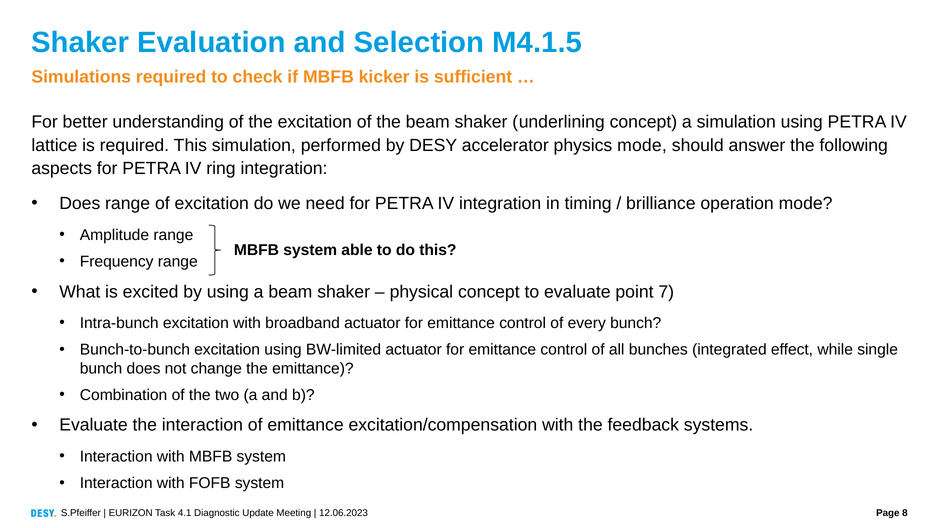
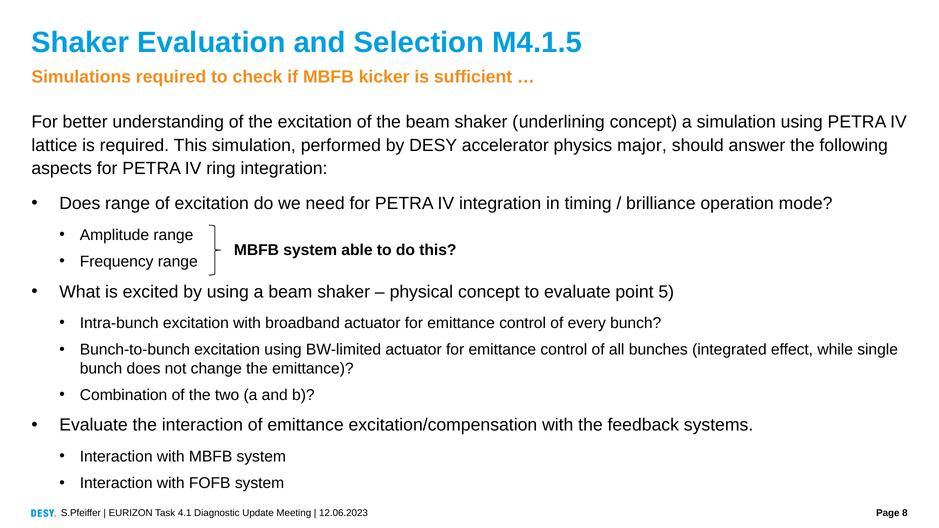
physics mode: mode -> major
7: 7 -> 5
